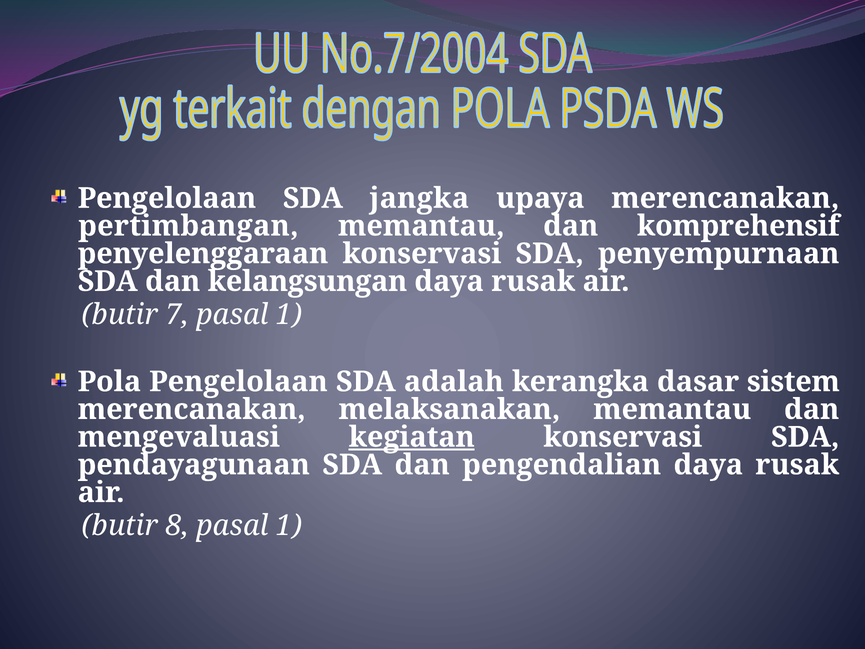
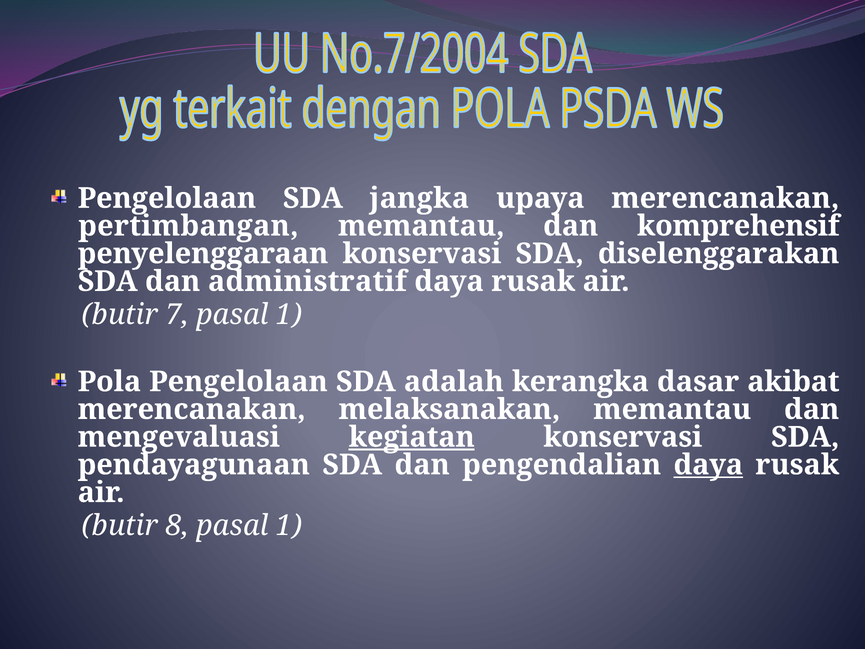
penyempurnaan: penyempurnaan -> diselenggarakan
kelangsungan: kelangsungan -> administratif
sistem: sistem -> akibat
daya at (708, 465) underline: none -> present
